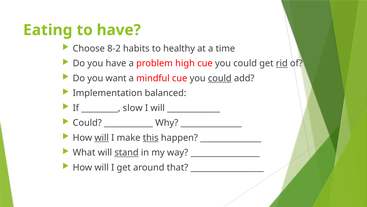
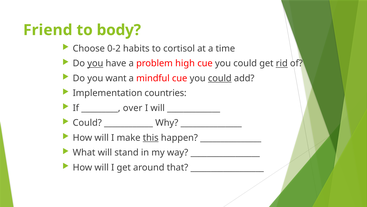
Eating: Eating -> Friend
to have: have -> body
8-2: 8-2 -> 0-2
healthy: healthy -> cortisol
you at (95, 63) underline: none -> present
balanced: balanced -> countries
slow: slow -> over
will at (102, 137) underline: present -> none
stand underline: present -> none
